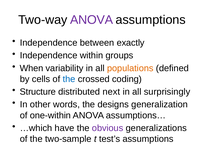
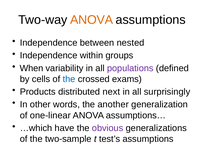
ANOVA at (92, 20) colour: purple -> orange
exactly: exactly -> nested
populations colour: orange -> purple
coding: coding -> exams
Structure: Structure -> Products
designs: designs -> another
one-within: one-within -> one-linear
